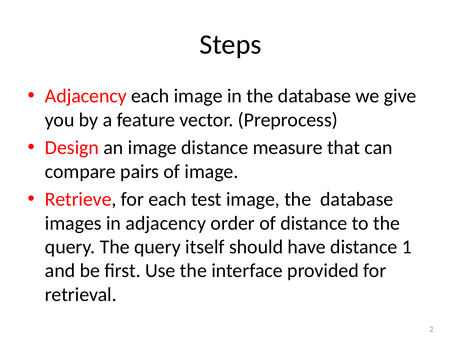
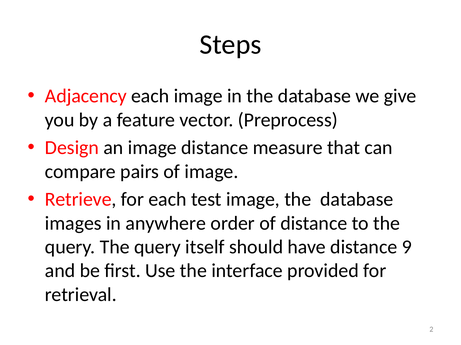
in adjacency: adjacency -> anywhere
1: 1 -> 9
